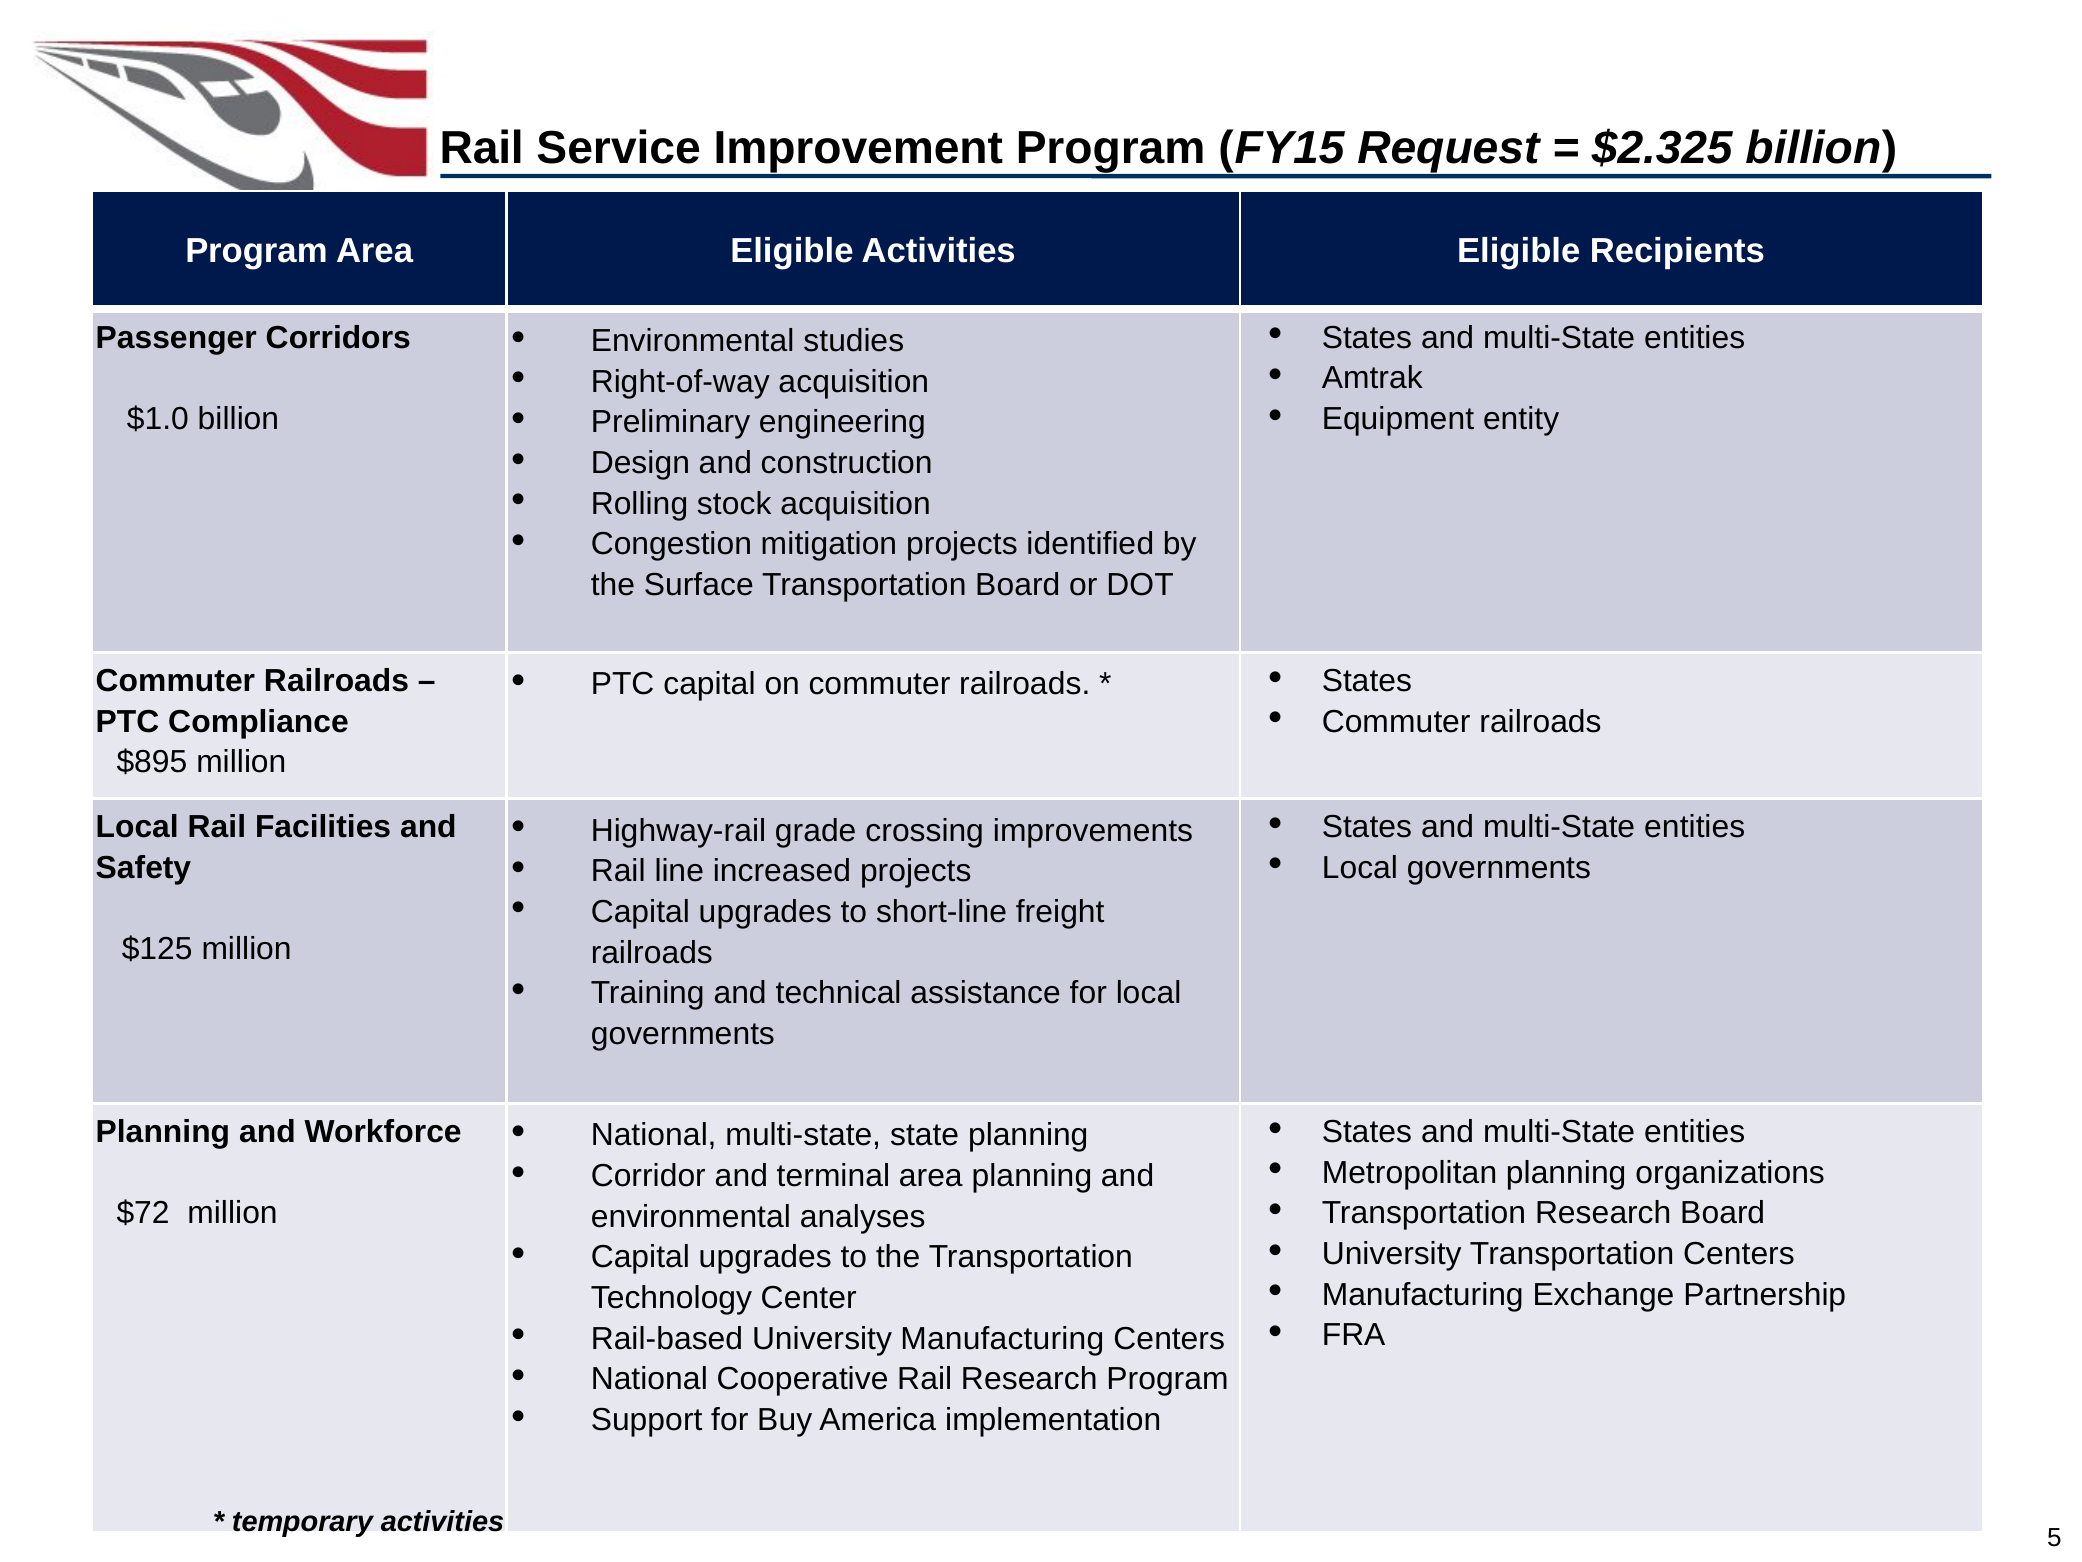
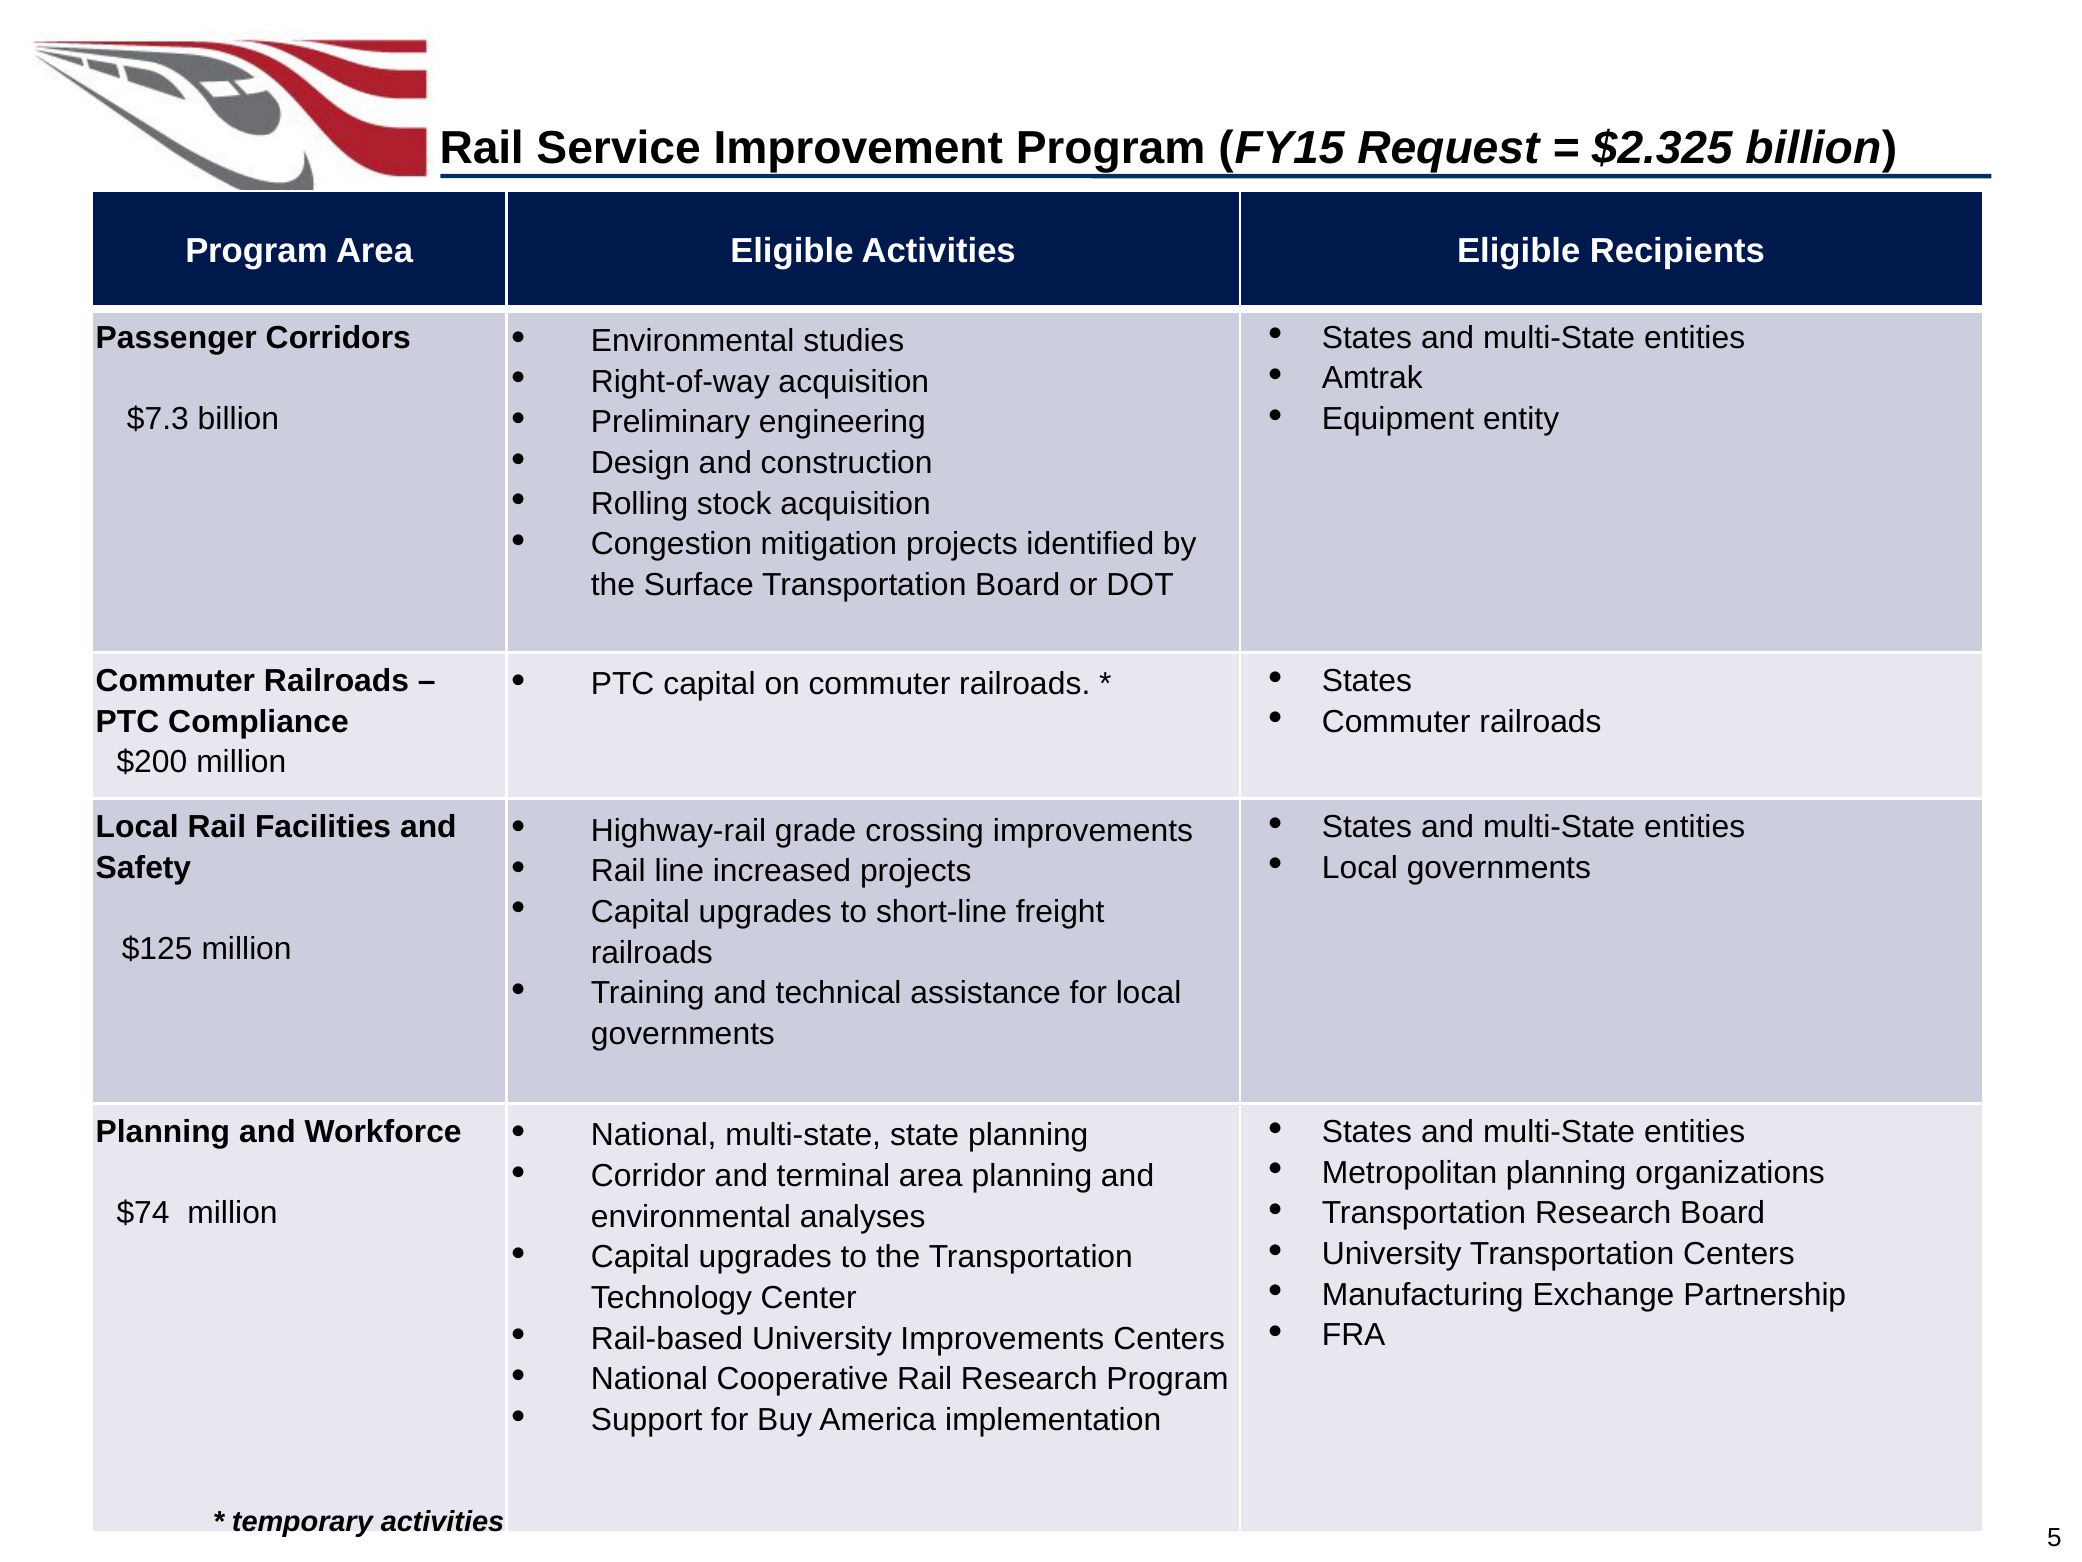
$1.0: $1.0 -> $7.3
$895: $895 -> $200
$72: $72 -> $74
University Manufacturing: Manufacturing -> Improvements
